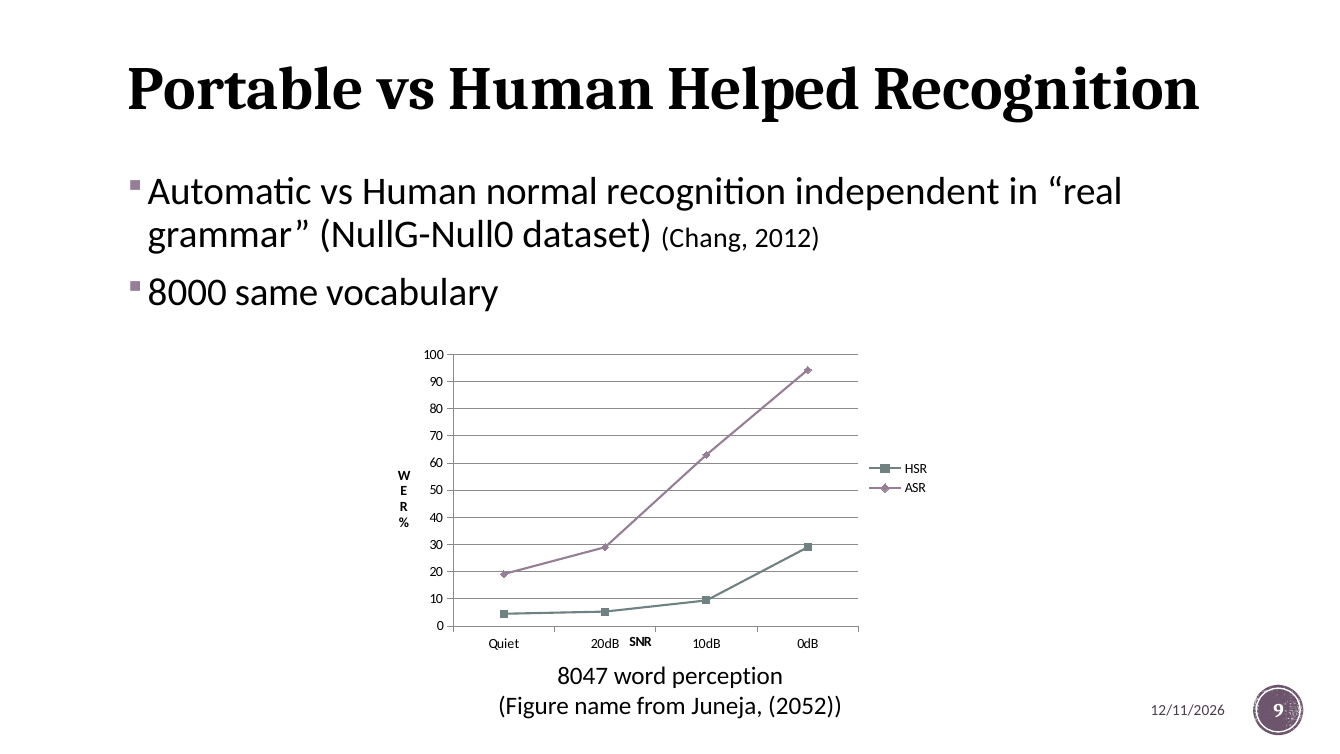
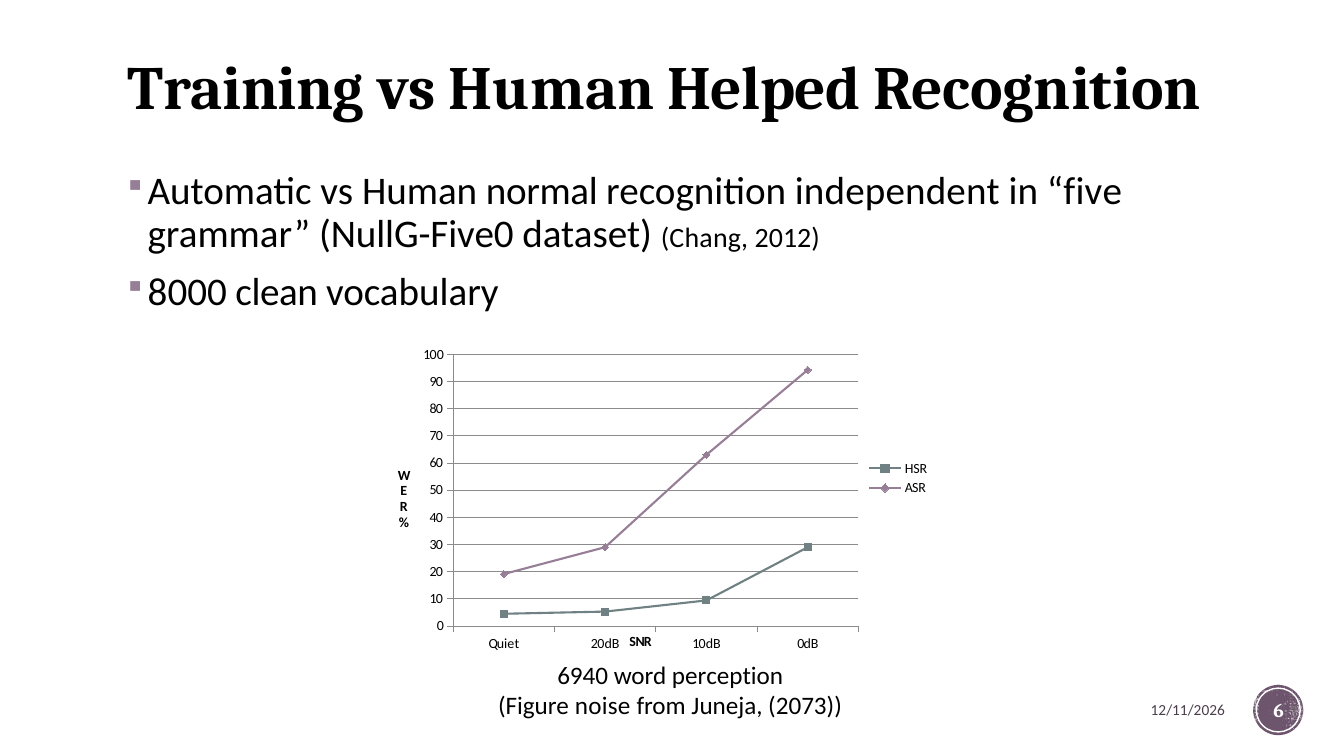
Portable: Portable -> Training
real: real -> five
NullG-Null0: NullG-Null0 -> NullG-Five0
same: same -> clean
8047: 8047 -> 6940
name: name -> noise
2052: 2052 -> 2073
9: 9 -> 6
